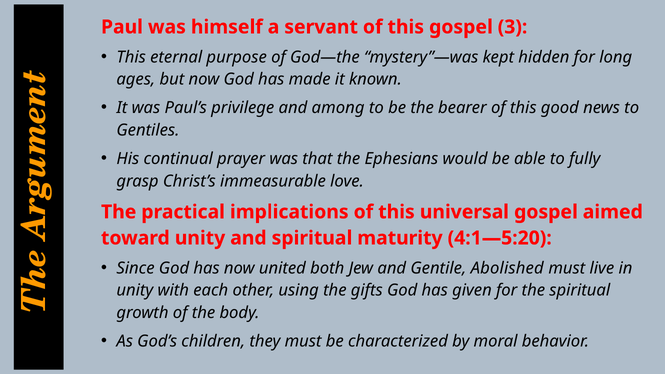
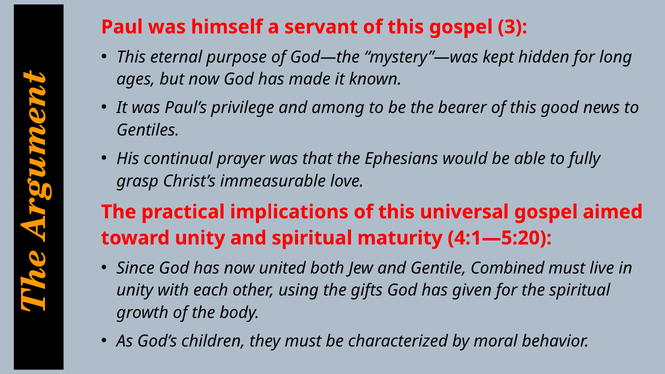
Abolished: Abolished -> Combined
